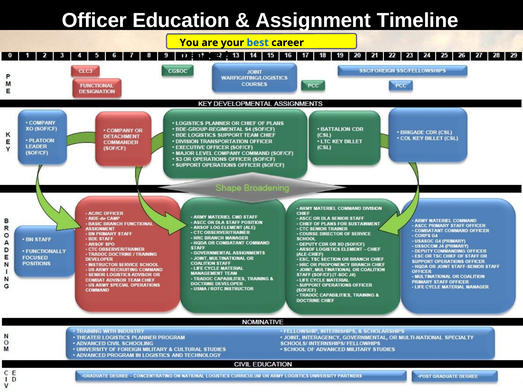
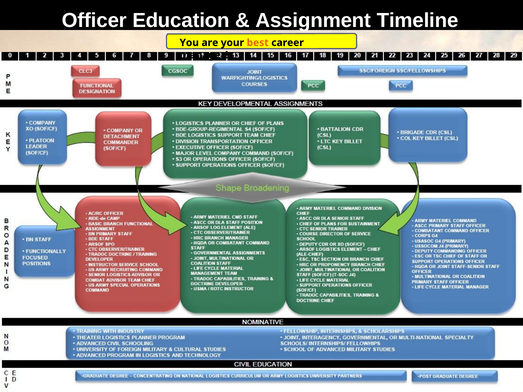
best colour: blue -> orange
